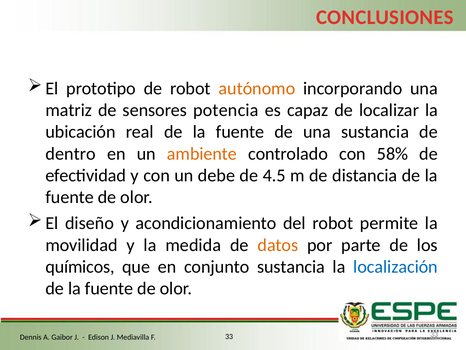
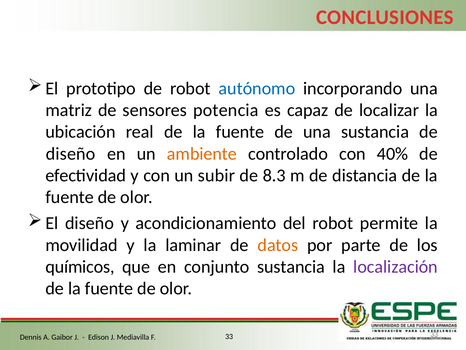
autónomo colour: orange -> blue
dentro at (71, 154): dentro -> diseño
58%: 58% -> 40%
debe: debe -> subir
4.5: 4.5 -> 8.3
medida: medida -> laminar
localización colour: blue -> purple
